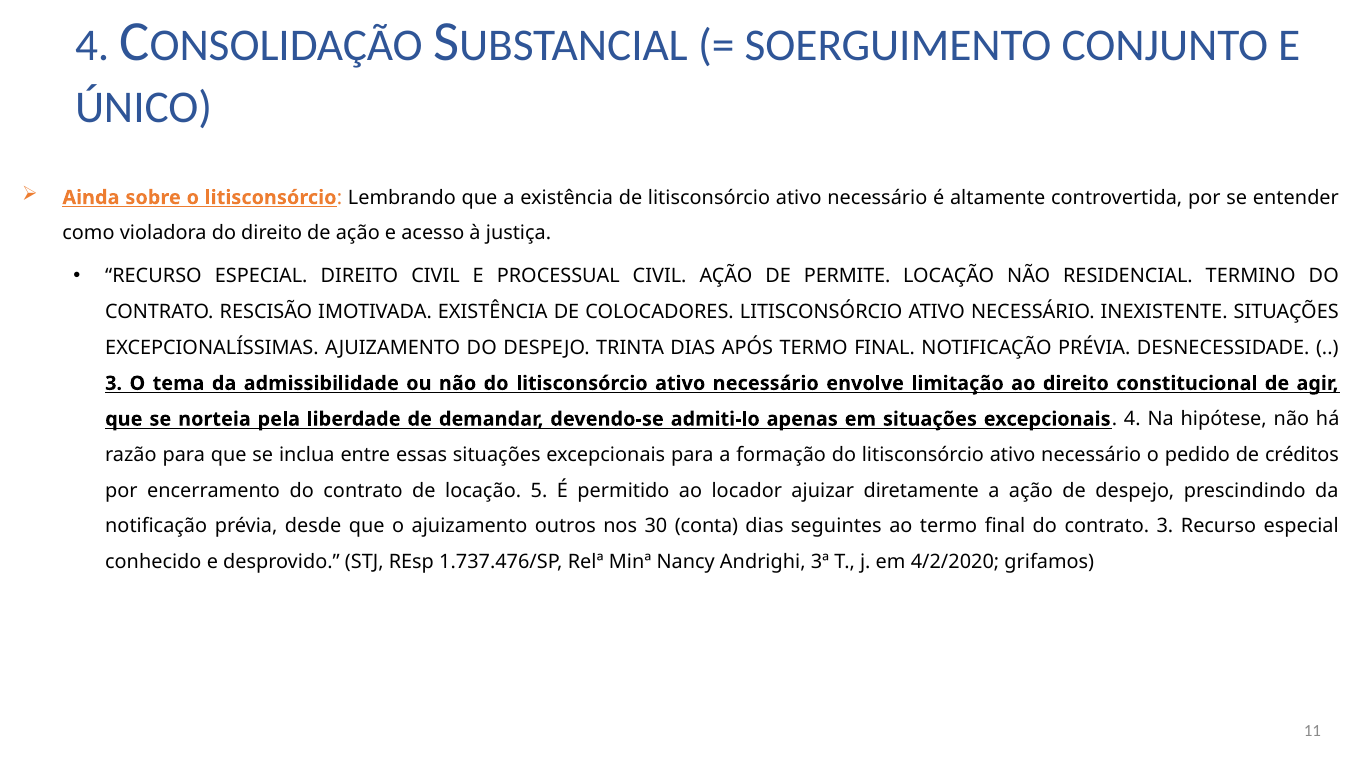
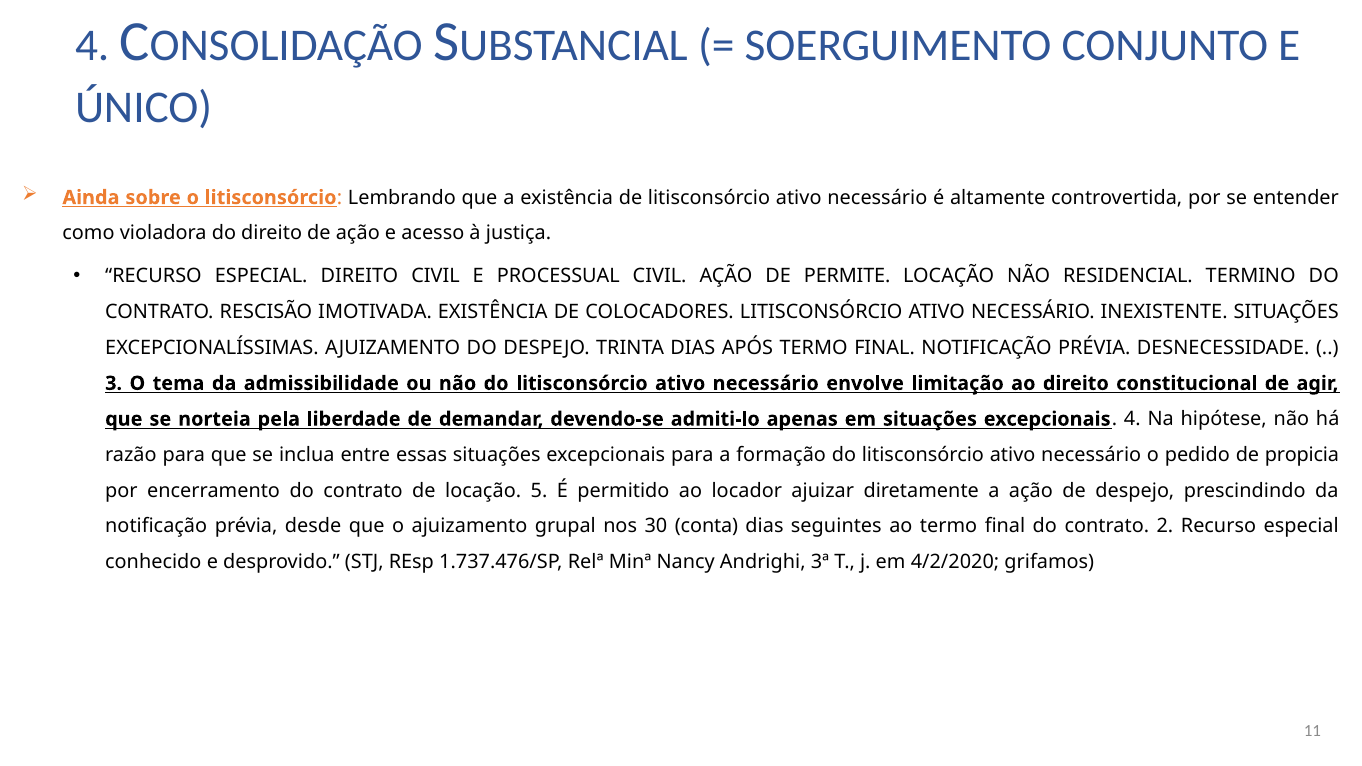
créditos: créditos -> propicia
outros: outros -> grupal
contrato 3: 3 -> 2
